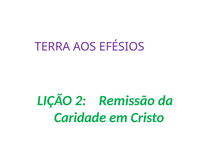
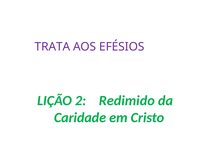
TERRA: TERRA -> TRATA
Remissão: Remissão -> Redimido
